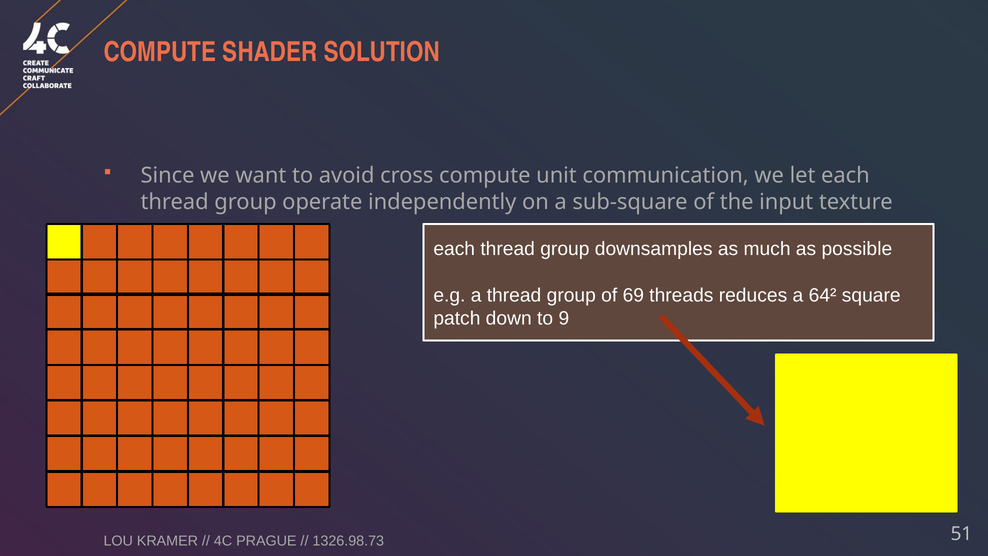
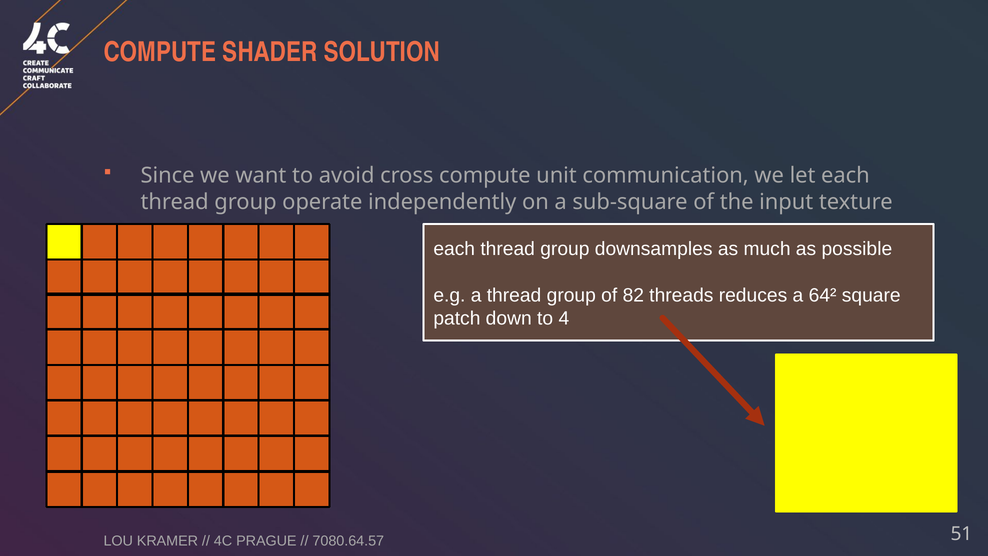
69: 69 -> 82
9: 9 -> 4
1326.98.73: 1326.98.73 -> 7080.64.57
